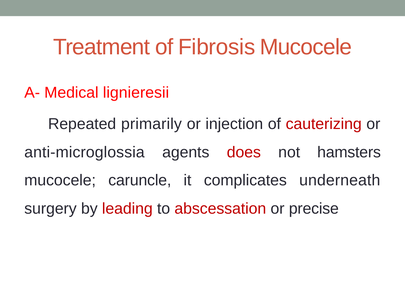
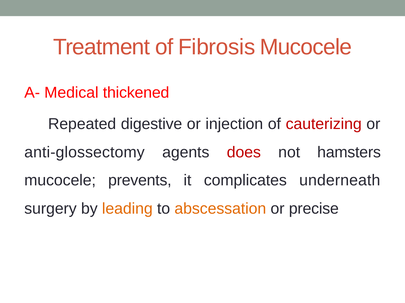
lignieresii: lignieresii -> thickened
primarily: primarily -> digestive
anti-microglossia: anti-microglossia -> anti-glossectomy
caruncle: caruncle -> prevents
leading colour: red -> orange
abscessation colour: red -> orange
